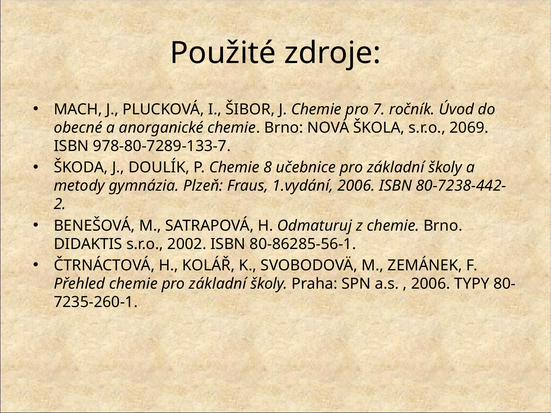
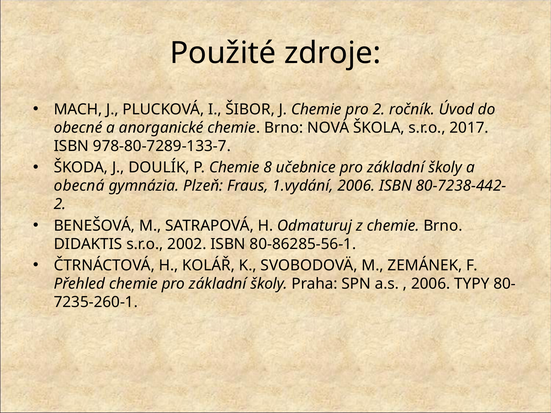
pro 7: 7 -> 2
2069: 2069 -> 2017
metody: metody -> obecná
